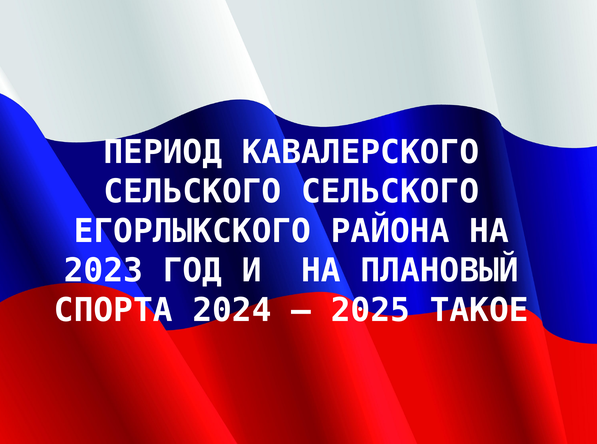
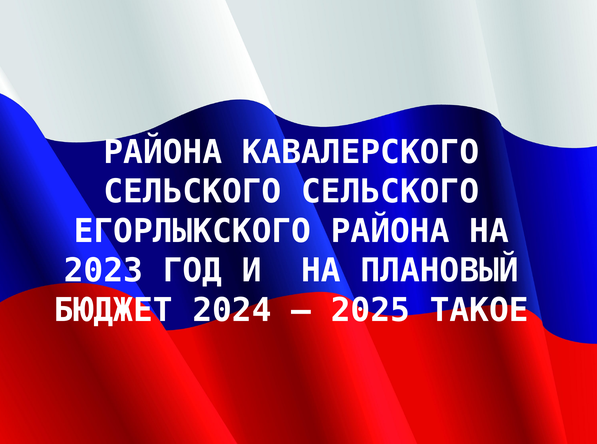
ПЕРИОД at (163, 152): ПЕРИОД -> РАЙОНА
СПОРТА: СПОРТА -> БЮДЖЕТ
